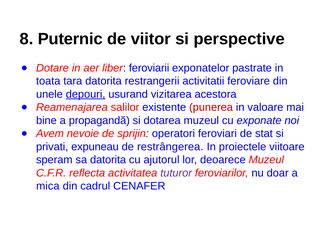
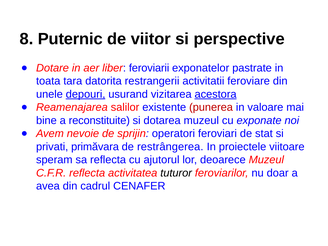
acestora underline: none -> present
propagandă: propagandă -> reconstituite
expuneau: expuneau -> primăvara
sa datorita: datorita -> reflecta
tuturor colour: purple -> black
mica: mica -> avea
